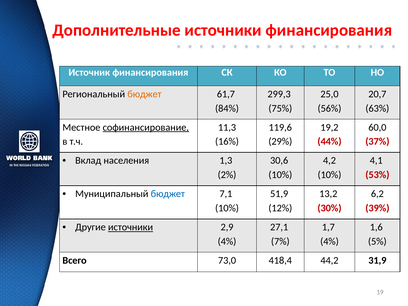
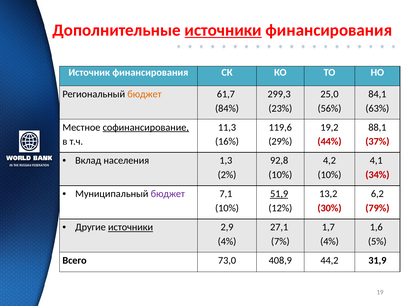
источники at (223, 30) underline: none -> present
20,7: 20,7 -> 84,1
75%: 75% -> 23%
60,0: 60,0 -> 88,1
30,6: 30,6 -> 92,8
53%: 53% -> 34%
бюджет at (168, 194) colour: blue -> purple
51,9 underline: none -> present
39%: 39% -> 79%
418,4: 418,4 -> 408,9
